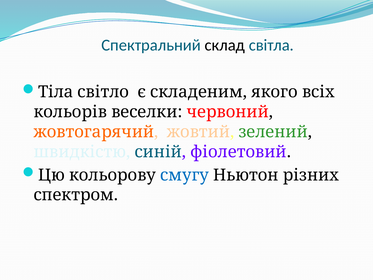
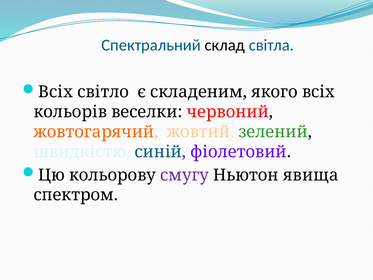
Тіла at (56, 92): Тіла -> Всіх
смугу colour: blue -> purple
різних: різних -> явища
